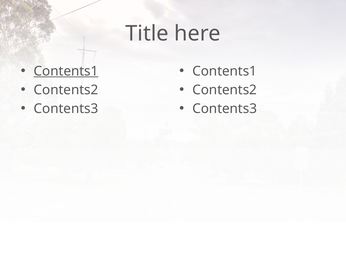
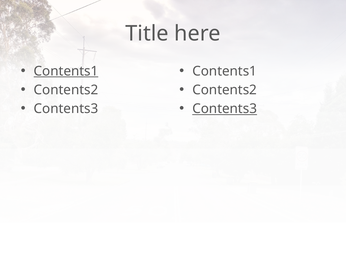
Contents3 at (225, 109) underline: none -> present
